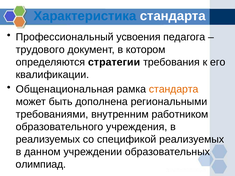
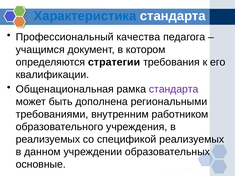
усвоения: усвоения -> качества
трудового: трудового -> учащимся
стандарта at (174, 89) colour: orange -> purple
олимпиад: олимпиад -> основные
